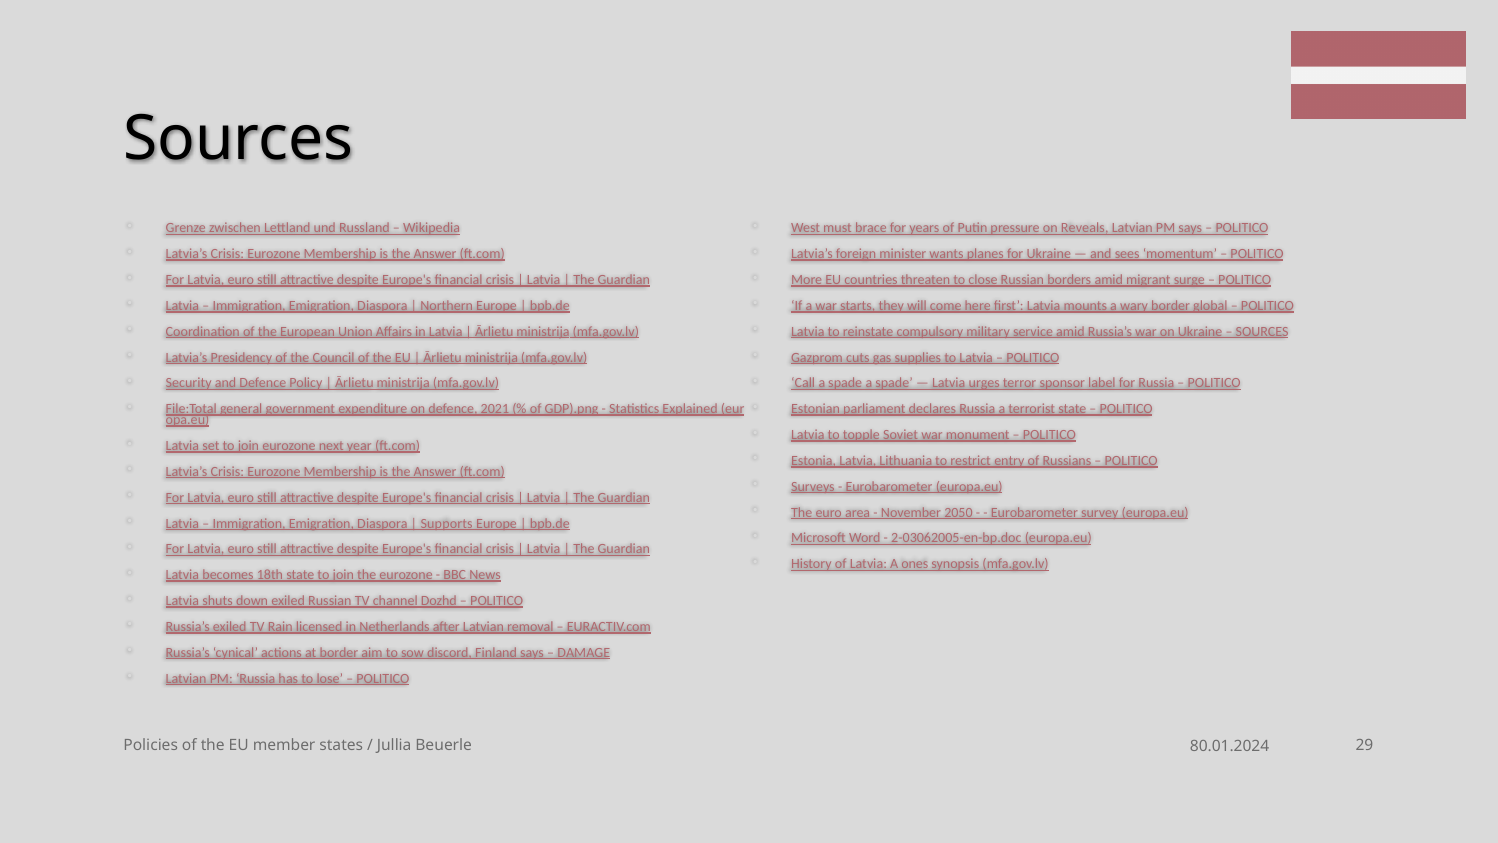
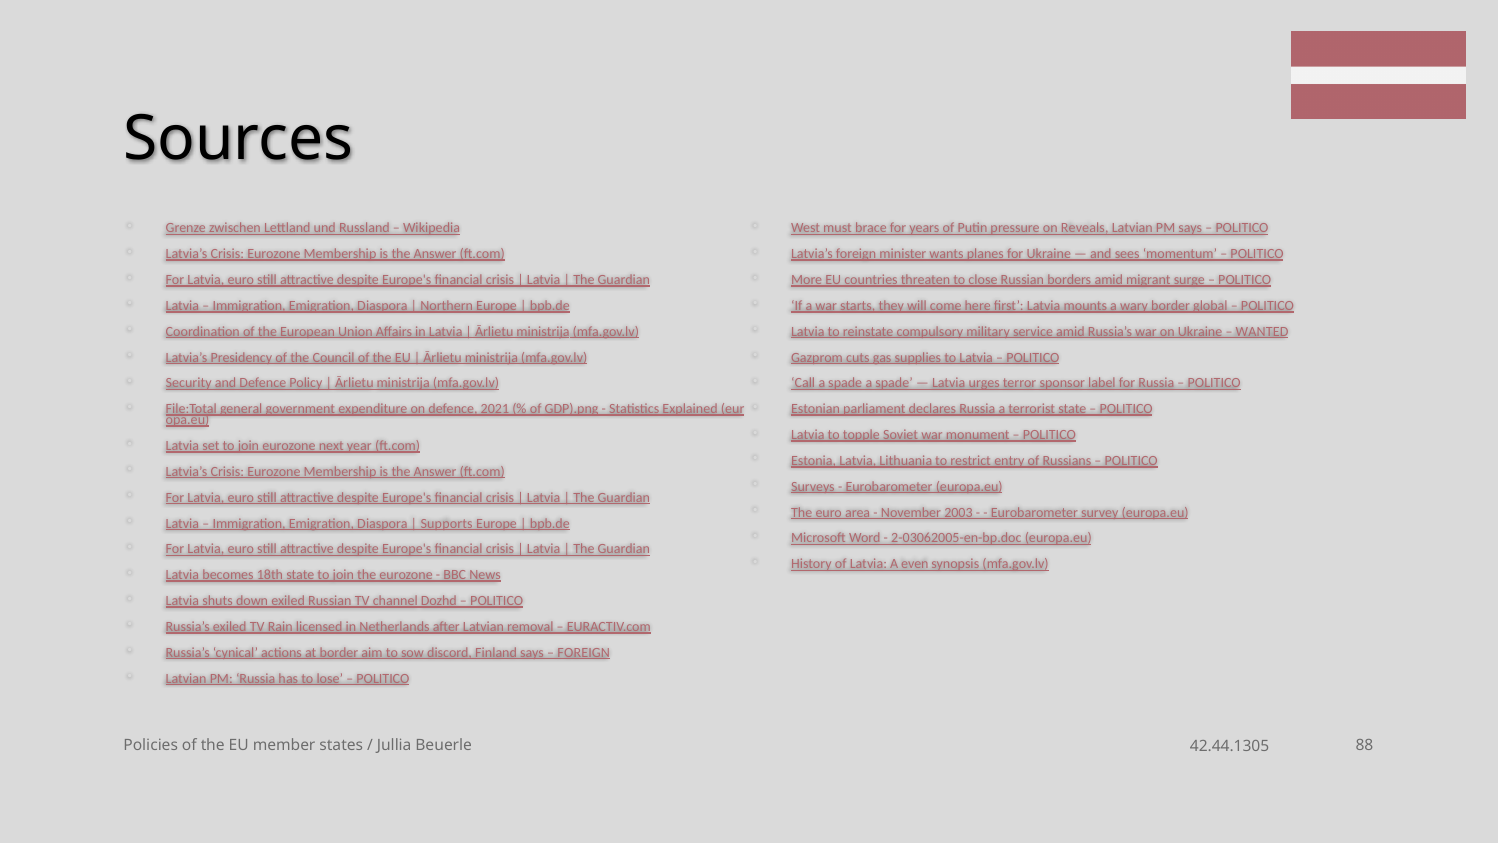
SOURCES at (1262, 331): SOURCES -> WANTED
2050: 2050 -> 2003
ones: ones -> even
DAMAGE at (584, 652): DAMAGE -> FOREIGN
29: 29 -> 88
80.01.2024: 80.01.2024 -> 42.44.1305
